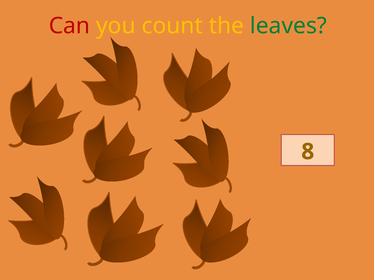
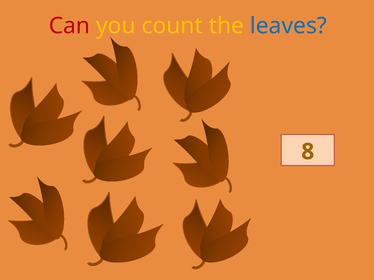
leaves colour: green -> blue
